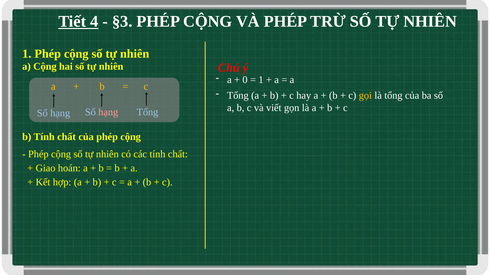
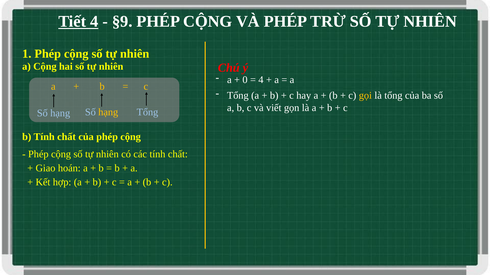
§3: §3 -> §9
1 at (261, 80): 1 -> 4
hạng at (108, 112) colour: pink -> yellow
